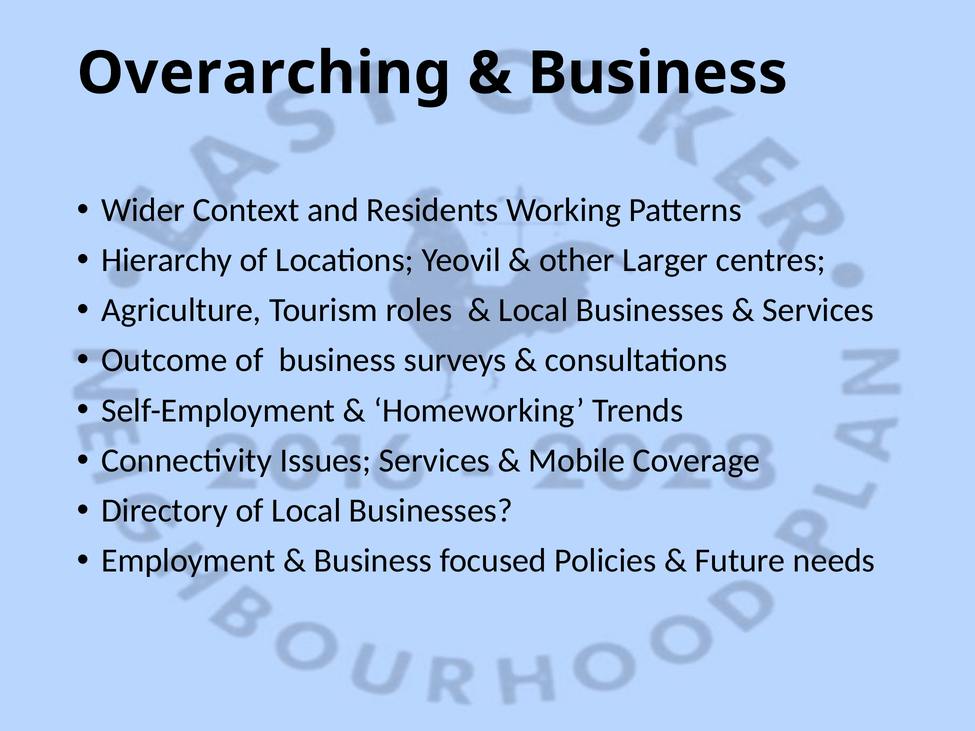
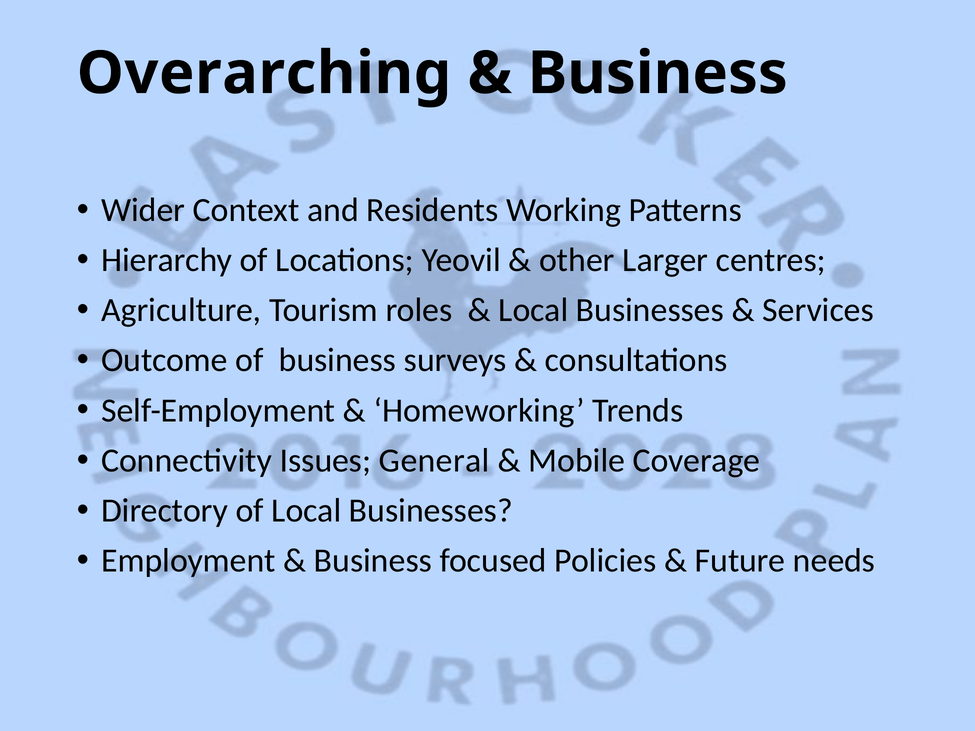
Issues Services: Services -> General
